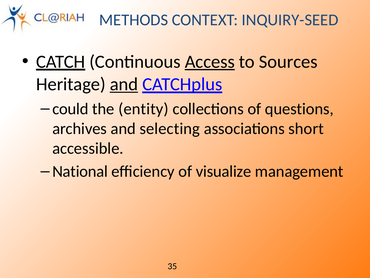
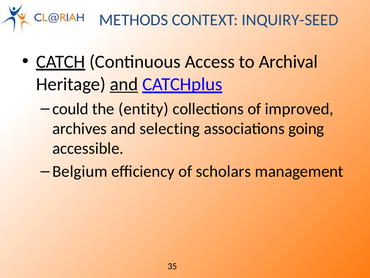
Access underline: present -> none
Sources: Sources -> Archival
questions: questions -> improved
short: short -> going
National: National -> Belgium
visualize: visualize -> scholars
